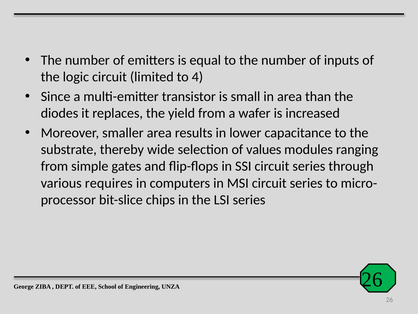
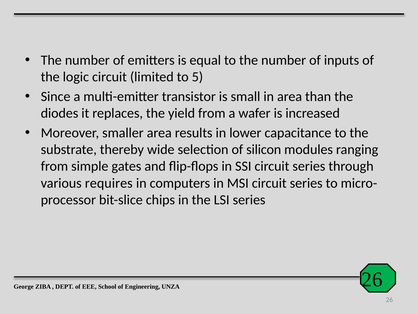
4: 4 -> 5
values: values -> silicon
